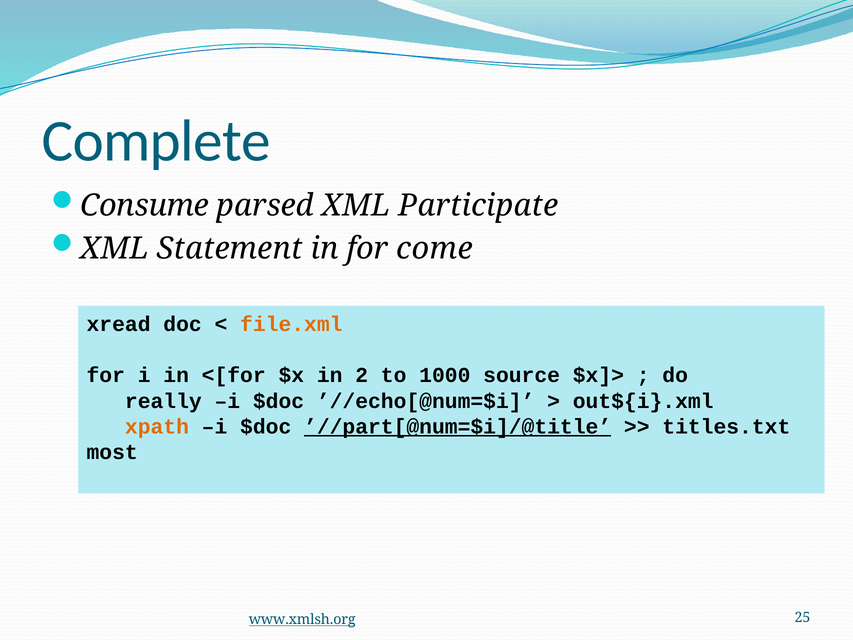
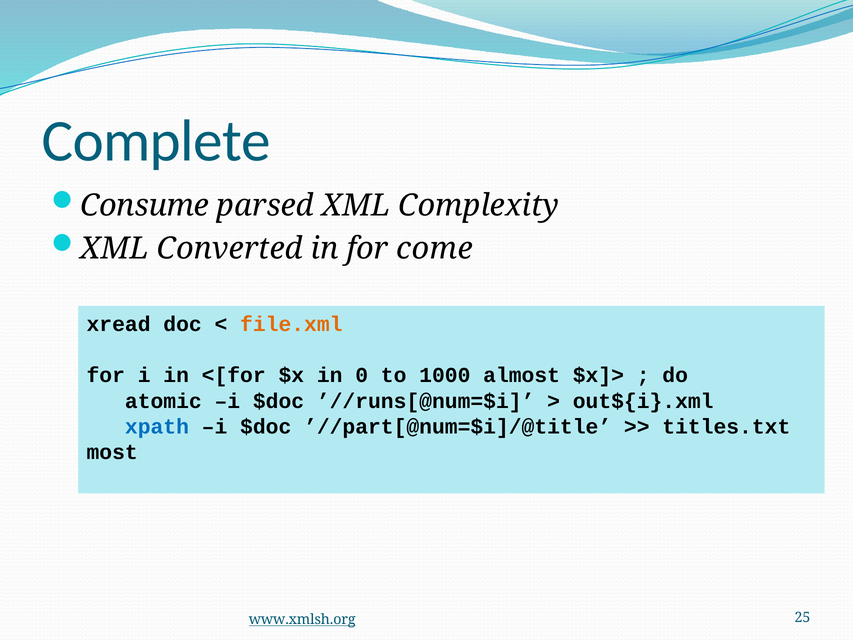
Participate: Participate -> Complexity
Statement: Statement -> Converted
2: 2 -> 0
source: source -> almost
really: really -> atomic
’//echo[@num=$i: ’//echo[@num=$i -> ’//runs[@num=$i
xpath colour: orange -> blue
’//part[@num=$i]/@title underline: present -> none
